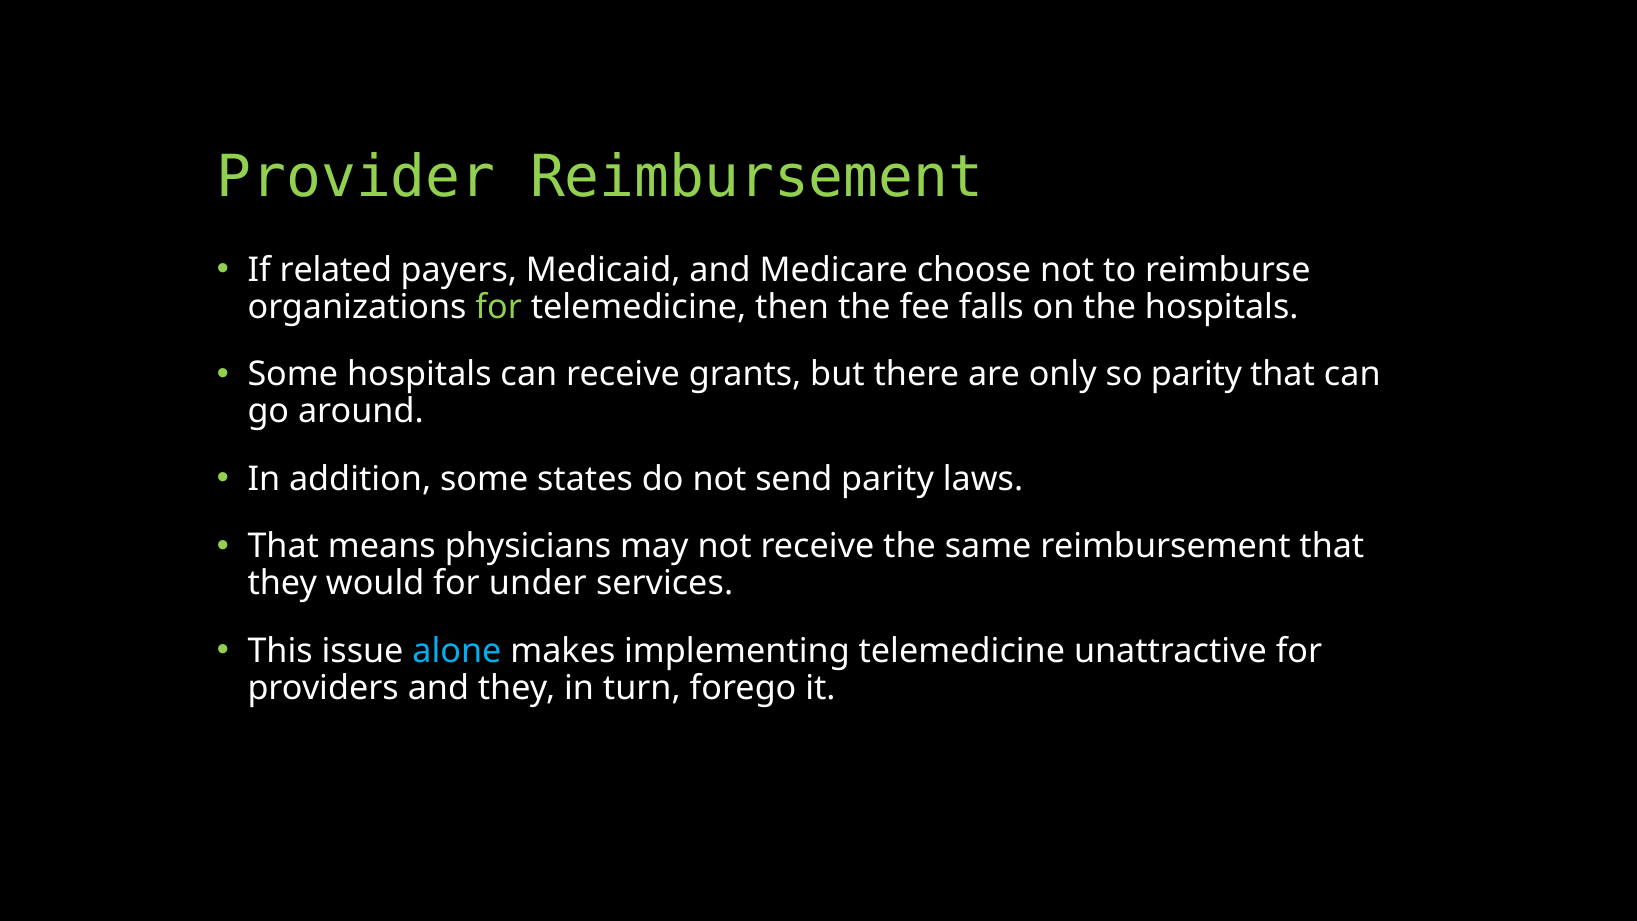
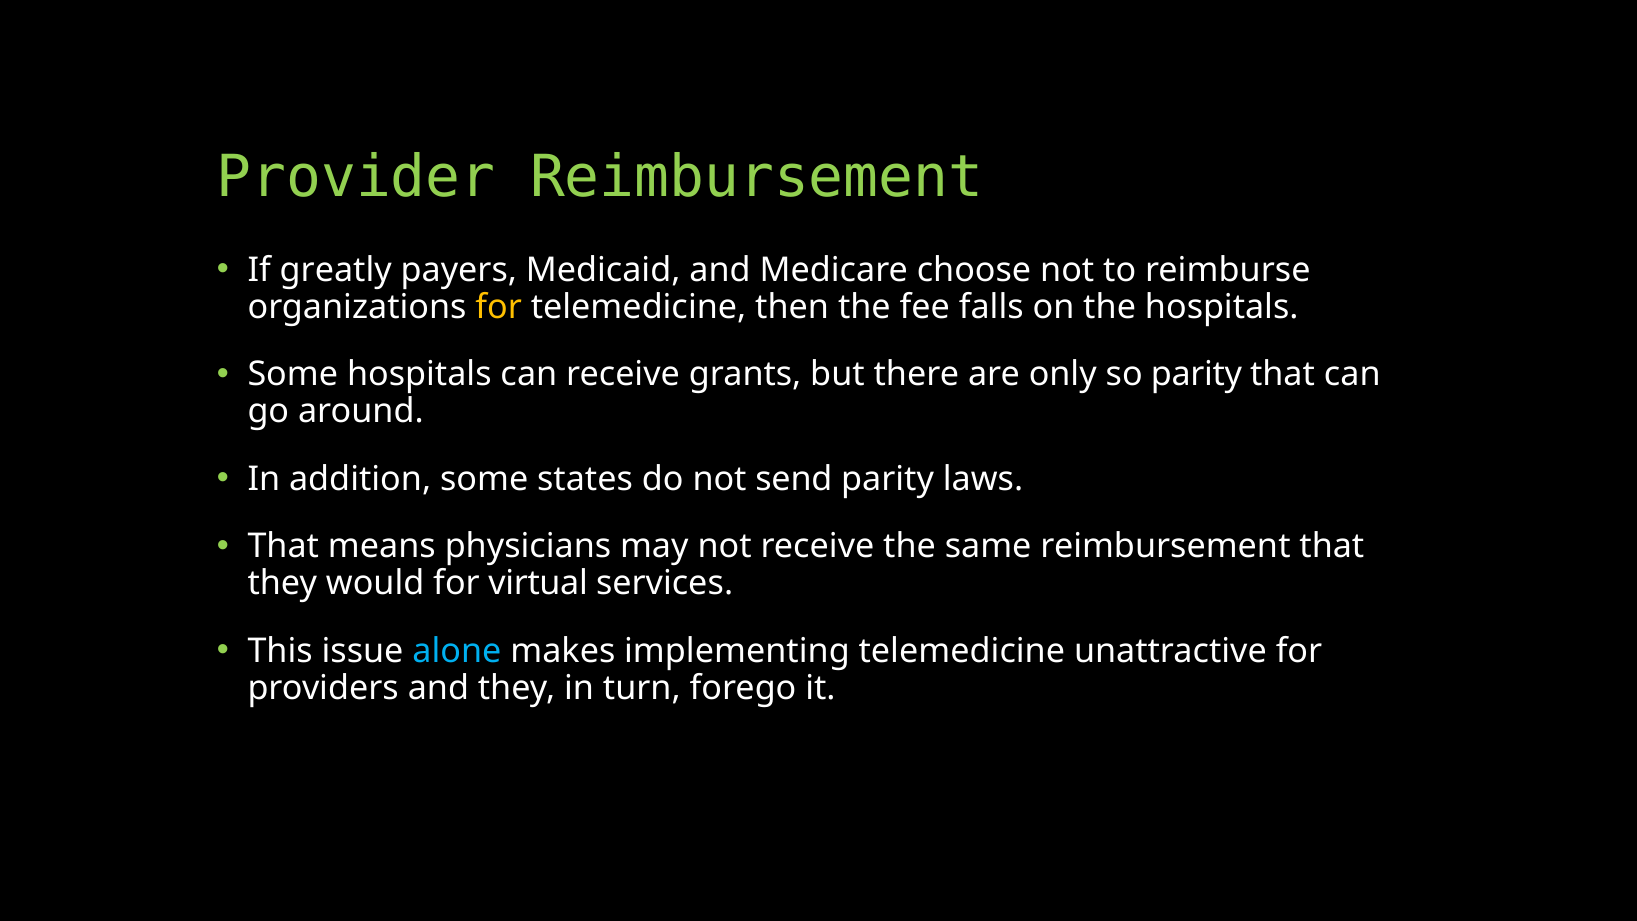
related: related -> greatly
for at (499, 307) colour: light green -> yellow
under: under -> virtual
